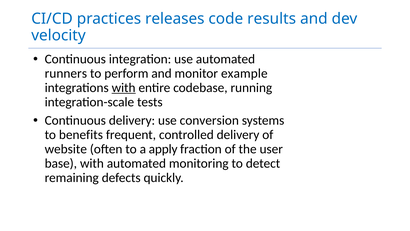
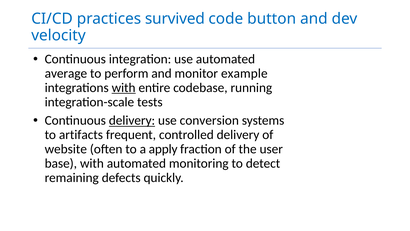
releases: releases -> survived
results: results -> button
runners: runners -> average
delivery at (132, 120) underline: none -> present
benefits: benefits -> artifacts
